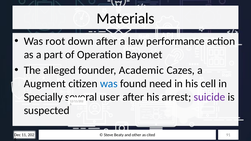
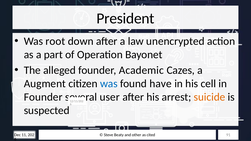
Materials: Materials -> President
performance: performance -> unencrypted
need: need -> have
Specially at (43, 97): Specially -> Founder
suicide colour: purple -> orange
